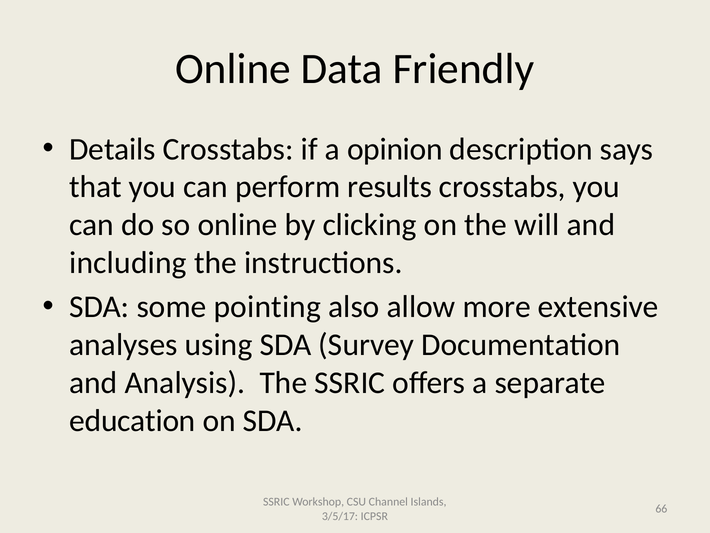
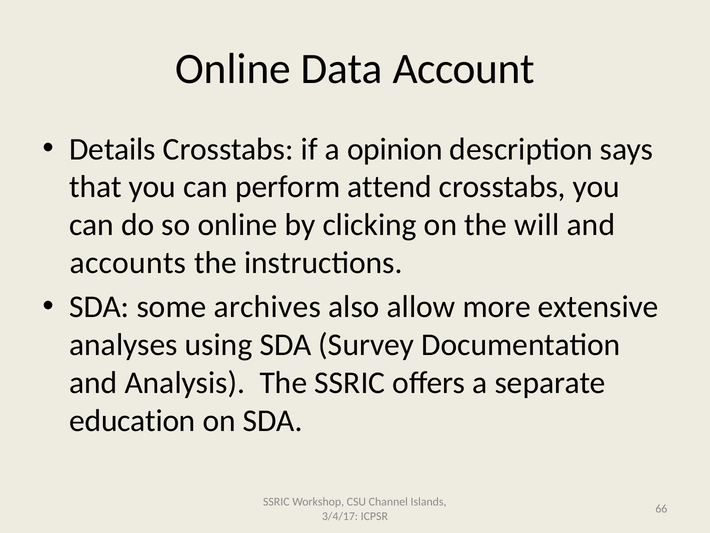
Friendly: Friendly -> Account
results: results -> attend
including: including -> accounts
pointing: pointing -> archives
3/5/17: 3/5/17 -> 3/4/17
